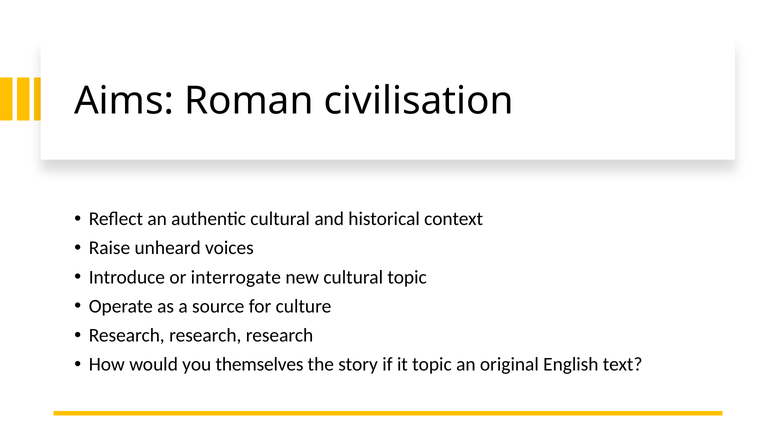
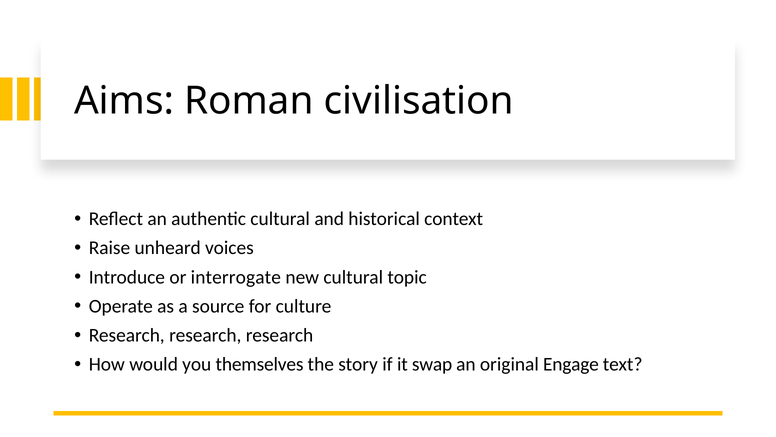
it topic: topic -> swap
English: English -> Engage
